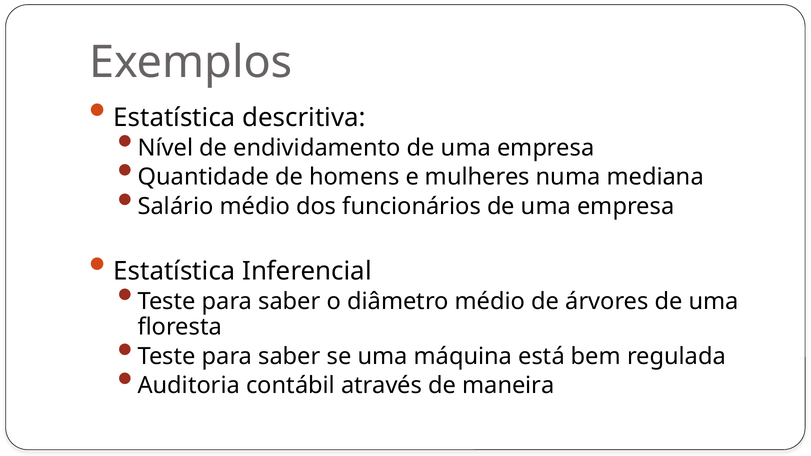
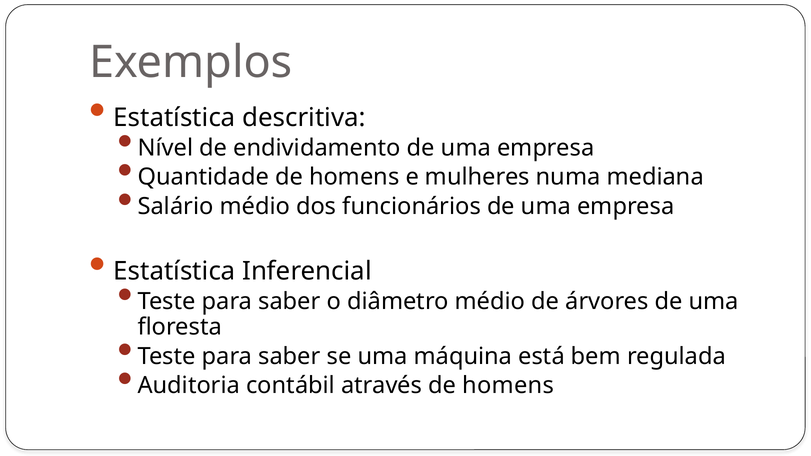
através de maneira: maneira -> homens
